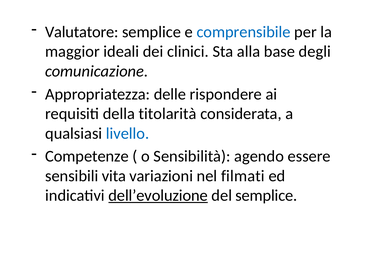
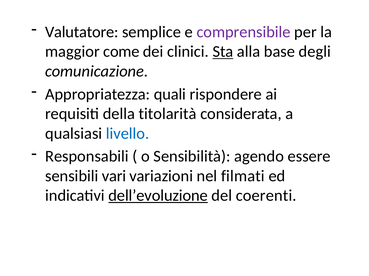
comprensibile colour: blue -> purple
ideali: ideali -> come
Sta underline: none -> present
delle: delle -> quali
Competenze: Competenze -> Responsabili
vita: vita -> vari
del semplice: semplice -> coerenti
